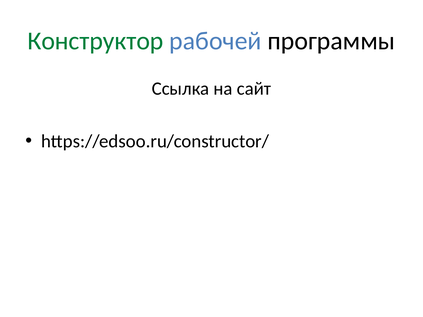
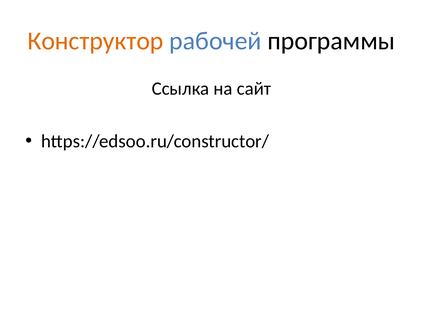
Конструктор colour: green -> orange
